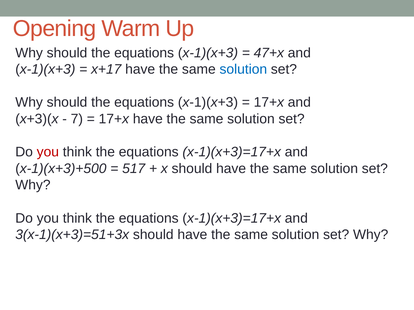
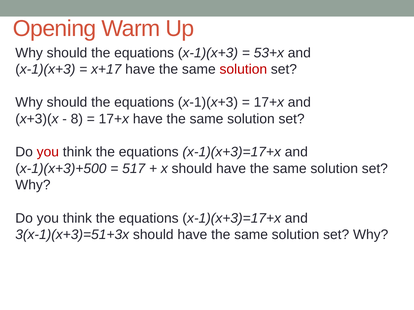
47+x: 47+x -> 53+x
solution at (243, 69) colour: blue -> red
7: 7 -> 8
